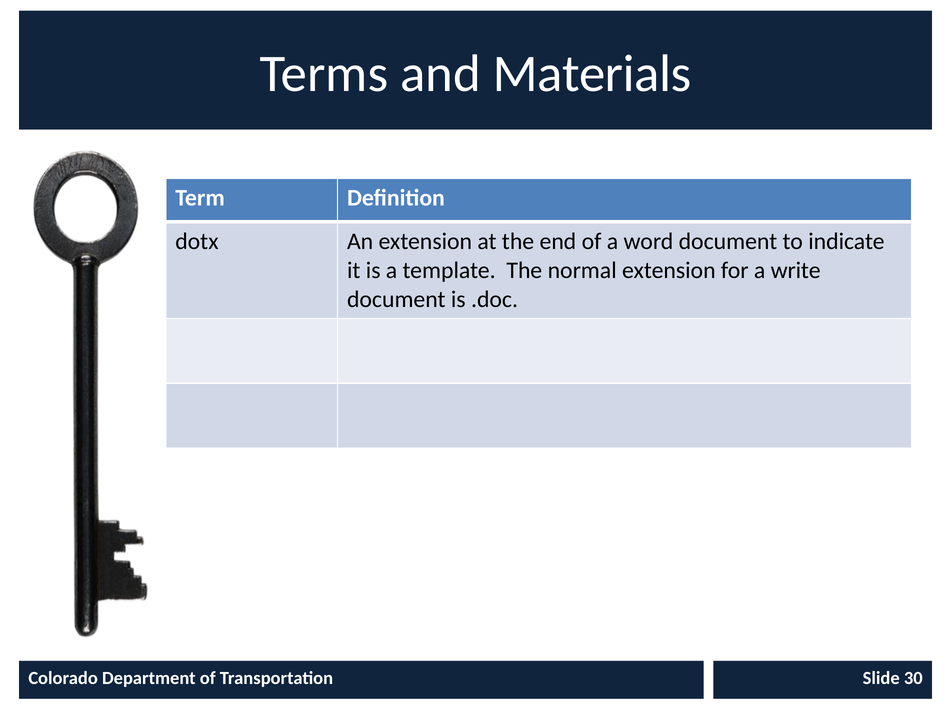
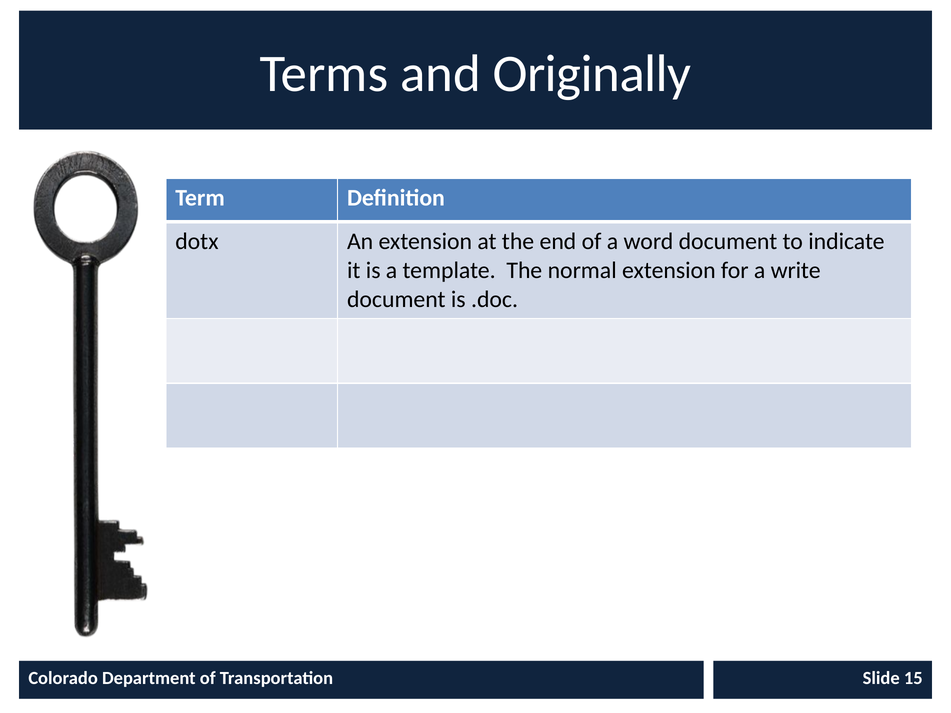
Materials: Materials -> Originally
30: 30 -> 15
